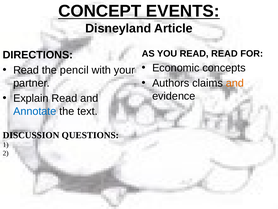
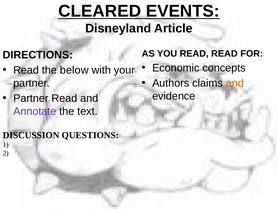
CONCEPT: CONCEPT -> CLEARED
pencil: pencil -> below
Explain at (31, 98): Explain -> Partner
Annotate colour: blue -> purple
